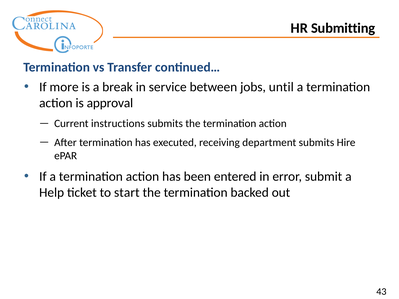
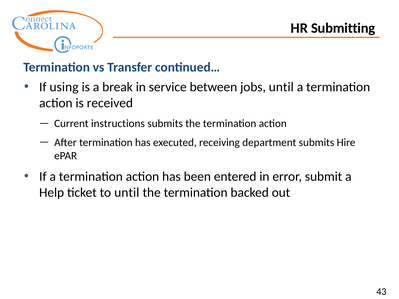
more: more -> using
approval: approval -> received
to start: start -> until
